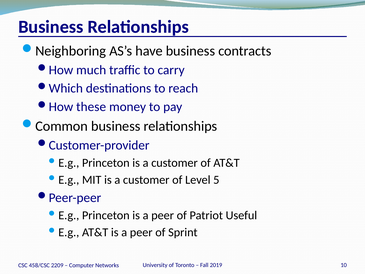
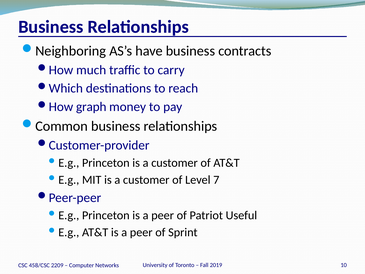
these: these -> graph
5: 5 -> 7
